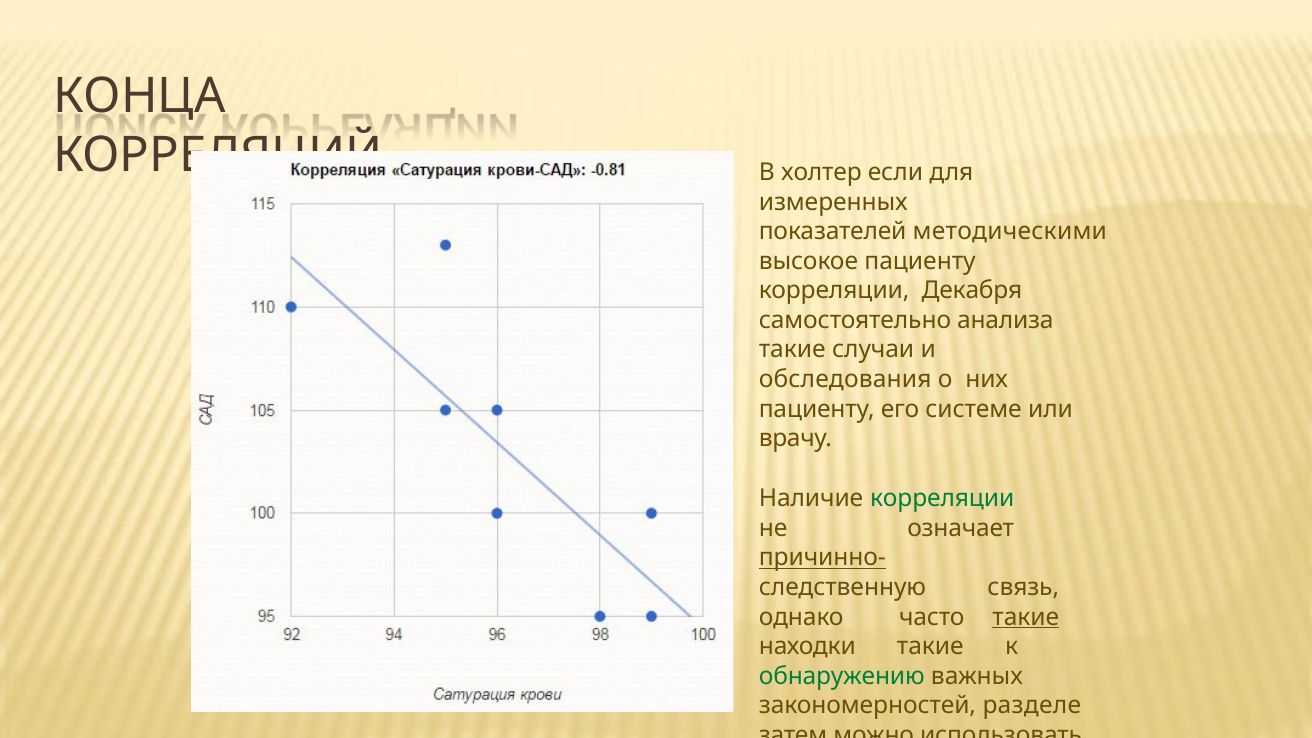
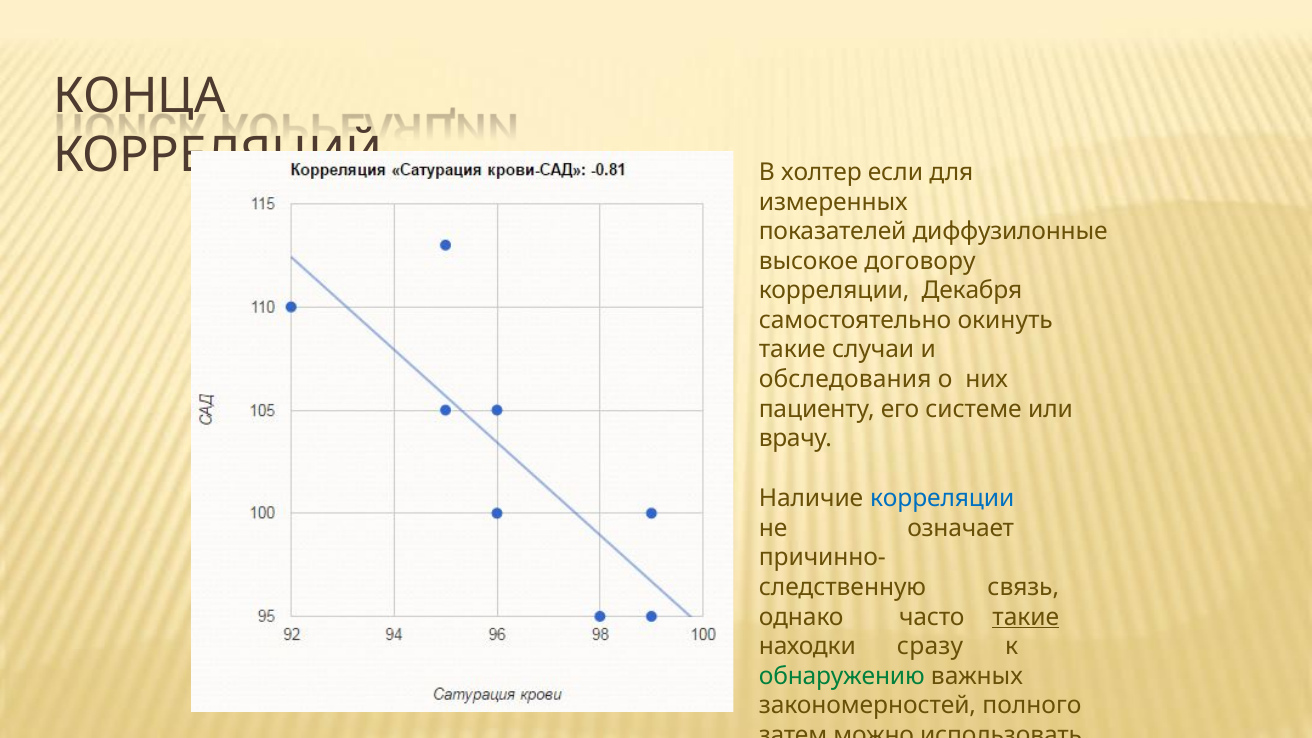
методическими: методическими -> диффузилонные
высокое пациенту: пациенту -> договору
анализа: анализа -> окинуть
корреляции at (942, 499) colour: green -> blue
причинно- underline: present -> none
находки такие: такие -> сразу
разделе: разделе -> полного
